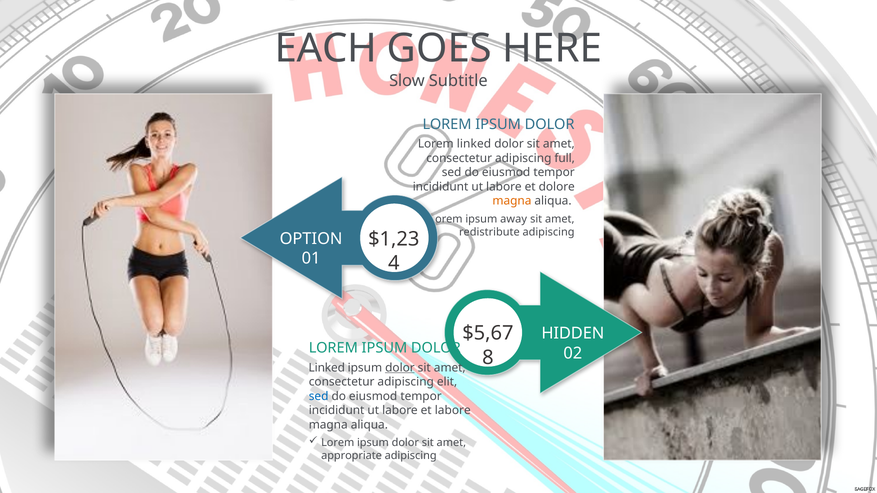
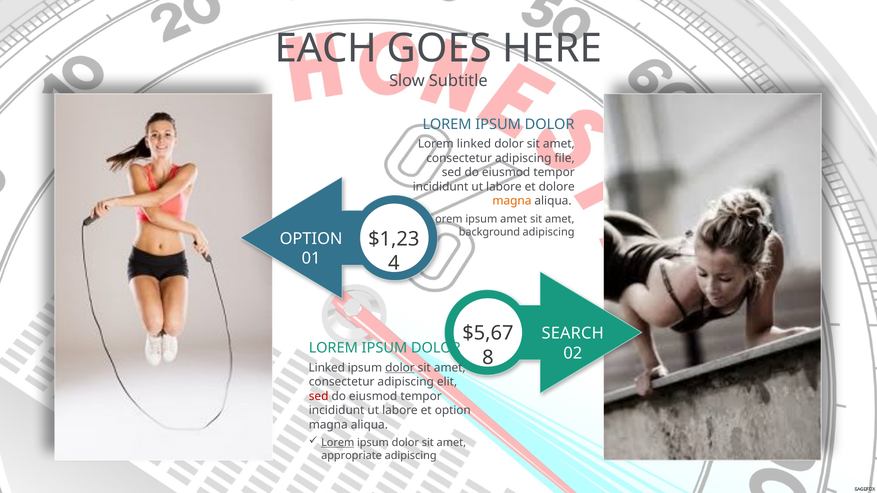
full: full -> file
ipsum away: away -> amet
redistribute: redistribute -> background
HIDDEN: HIDDEN -> SEARCH
sed at (319, 396) colour: blue -> red
et labore: labore -> option
Lorem at (338, 443) underline: none -> present
